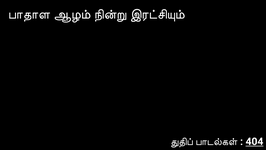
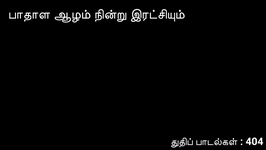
404 underline: present -> none
